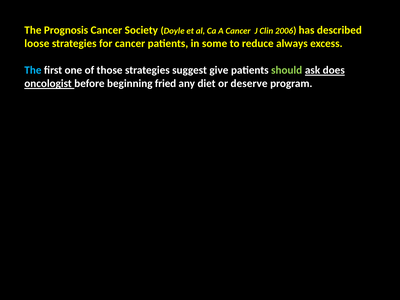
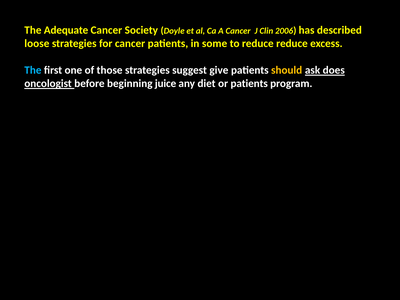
Prognosis at (66, 30): Prognosis -> Adequate
reduce always: always -> reduce
should colour: light green -> yellow
fried: fried -> juice
or deserve: deserve -> patients
